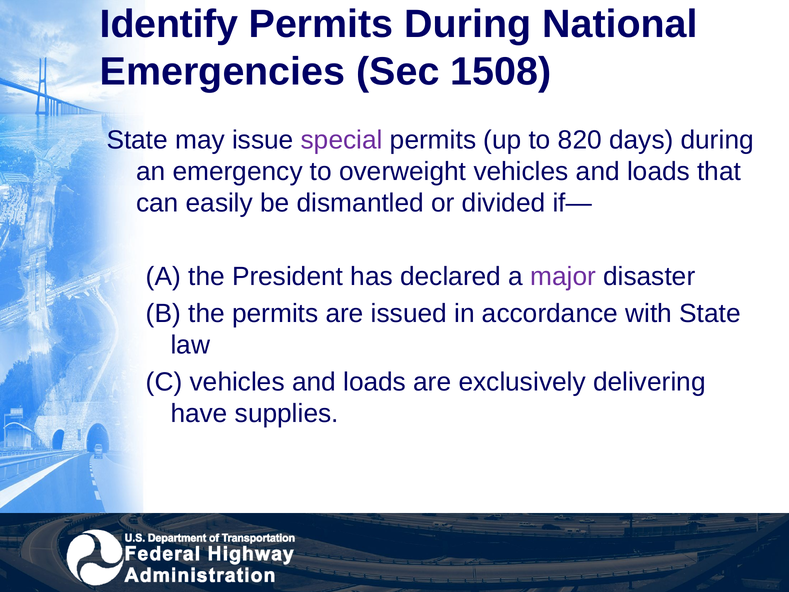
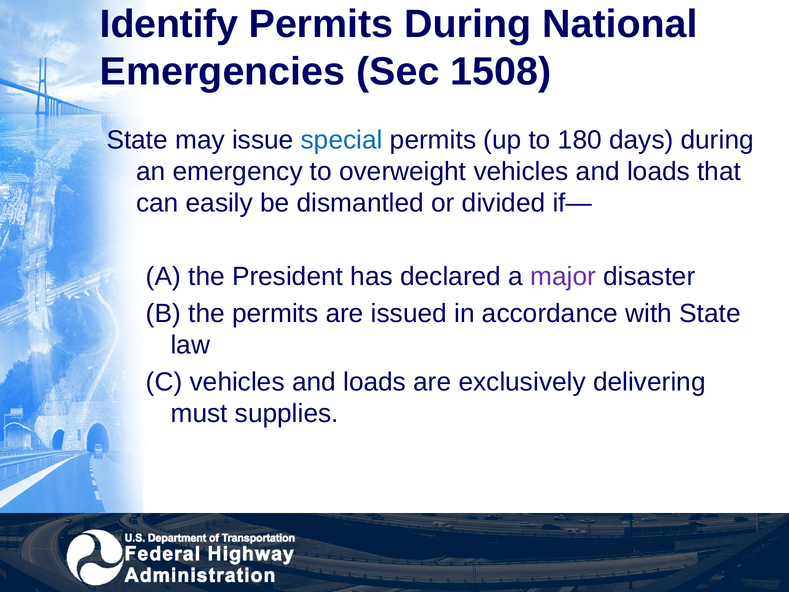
special colour: purple -> blue
820: 820 -> 180
have: have -> must
